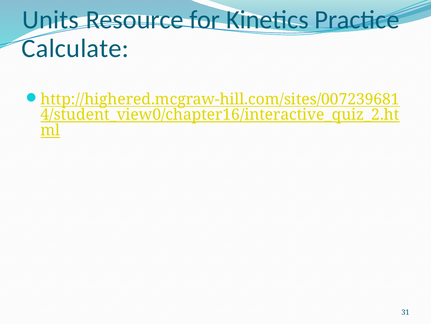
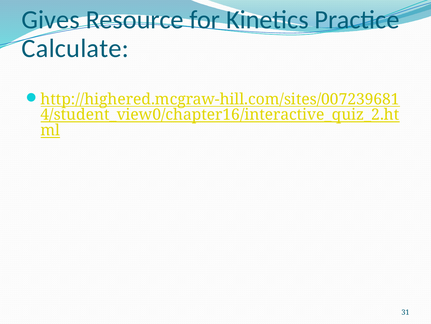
Units: Units -> Gives
